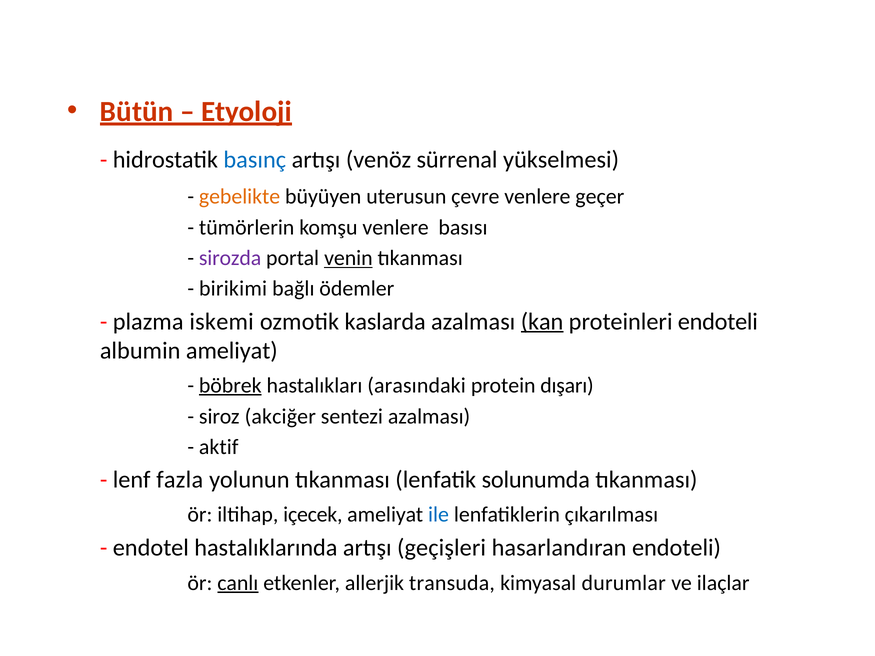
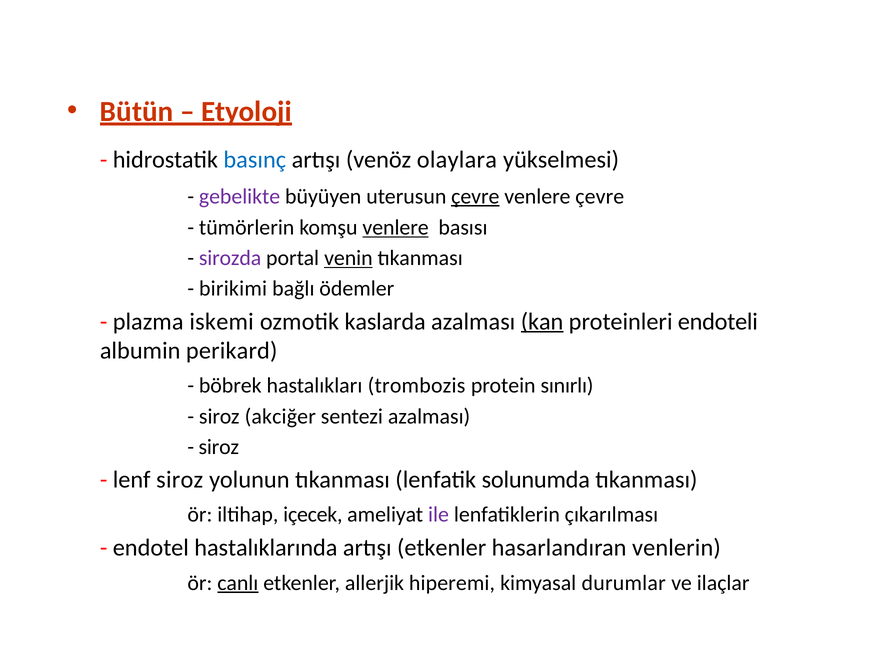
sürrenal: sürrenal -> olaylara
gebelikte colour: orange -> purple
çevre at (475, 197) underline: none -> present
venlere geçer: geçer -> çevre
venlere at (396, 228) underline: none -> present
albumin ameliyat: ameliyat -> perikard
böbrek underline: present -> none
arasındaki: arasındaki -> trombozis
dışarı: dışarı -> sınırlı
aktif at (219, 447): aktif -> siroz
lenf fazla: fazla -> siroz
ile colour: blue -> purple
artışı geçişleri: geçişleri -> etkenler
hasarlandıran endoteli: endoteli -> venlerin
transuda: transuda -> hiperemi
